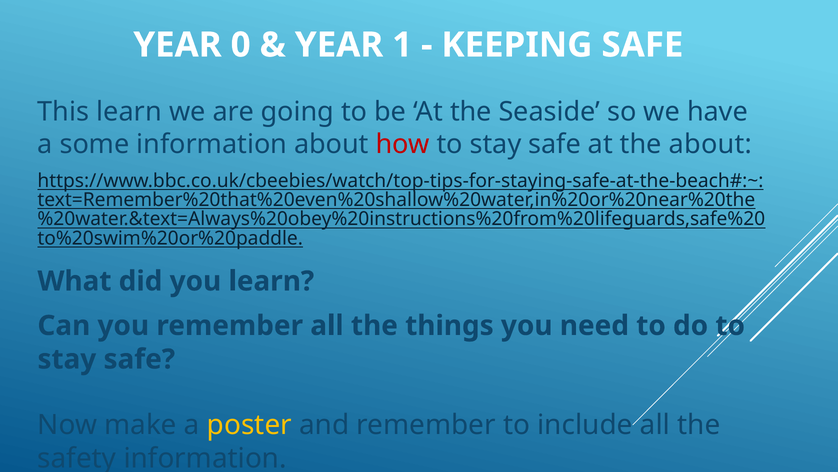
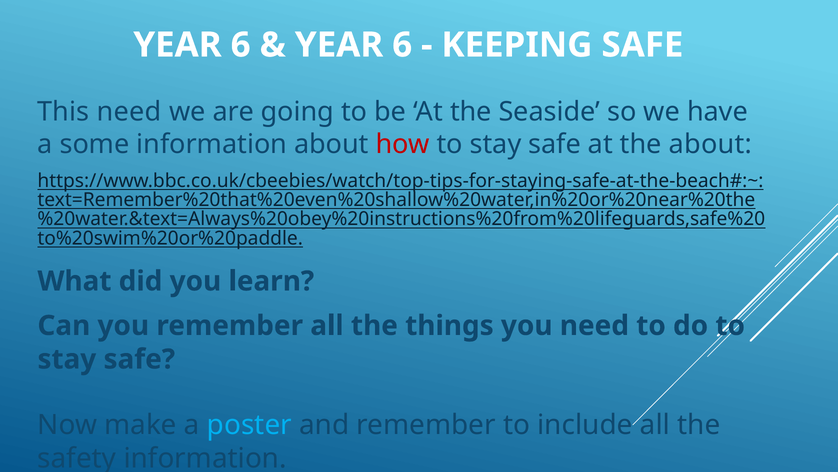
0 at (241, 45): 0 -> 6
1 at (402, 45): 1 -> 6
This learn: learn -> need
poster colour: yellow -> light blue
